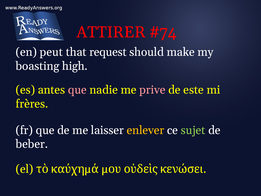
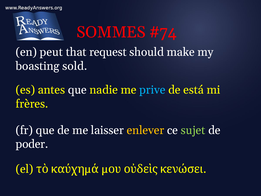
ATTIRER: ATTIRER -> SOMMES
high: high -> sold
que at (77, 90) colour: pink -> white
prive colour: pink -> light blue
este: este -> está
beber: beber -> poder
